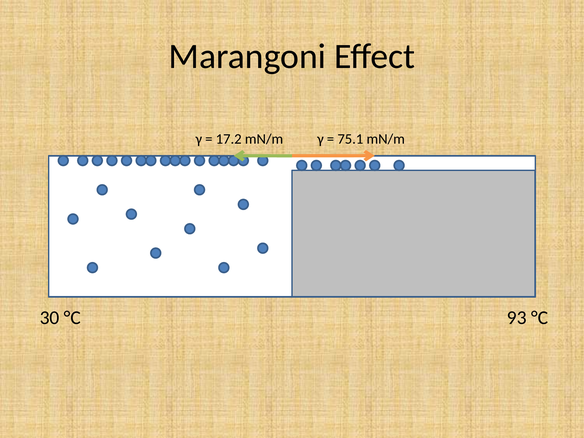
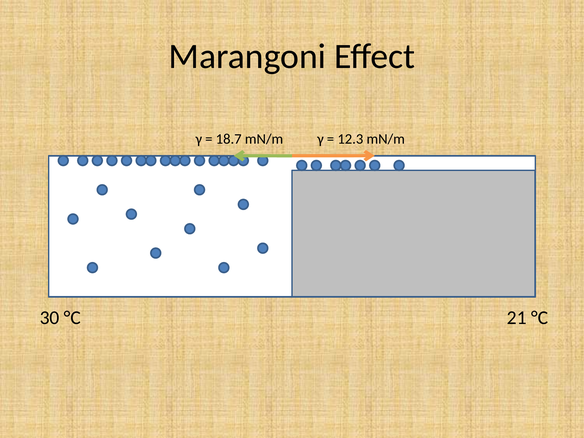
17.2: 17.2 -> 18.7
75.1: 75.1 -> 12.3
93: 93 -> 21
